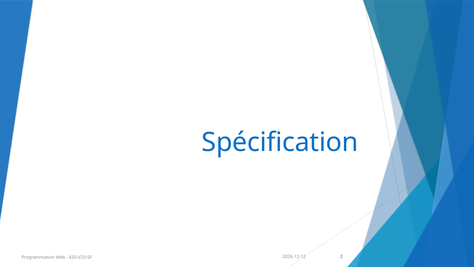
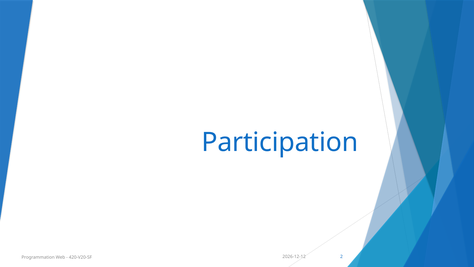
Spécification: Spécification -> Participation
